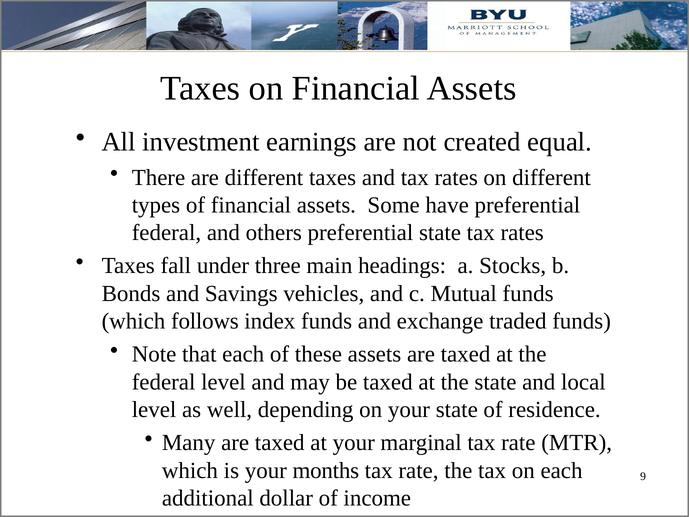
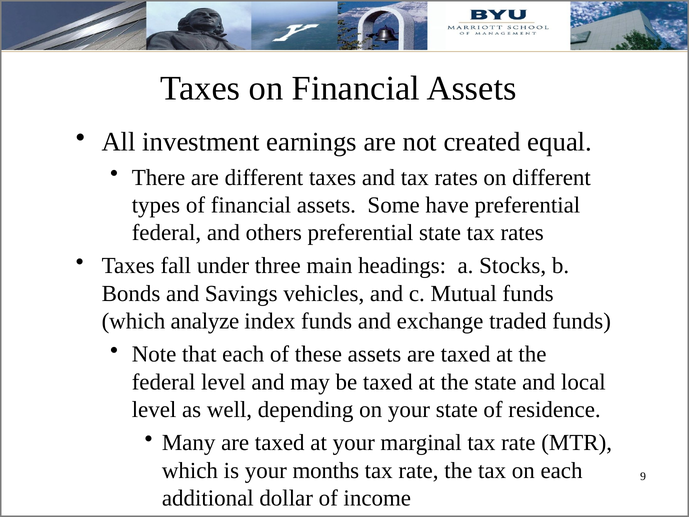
follows: follows -> analyze
